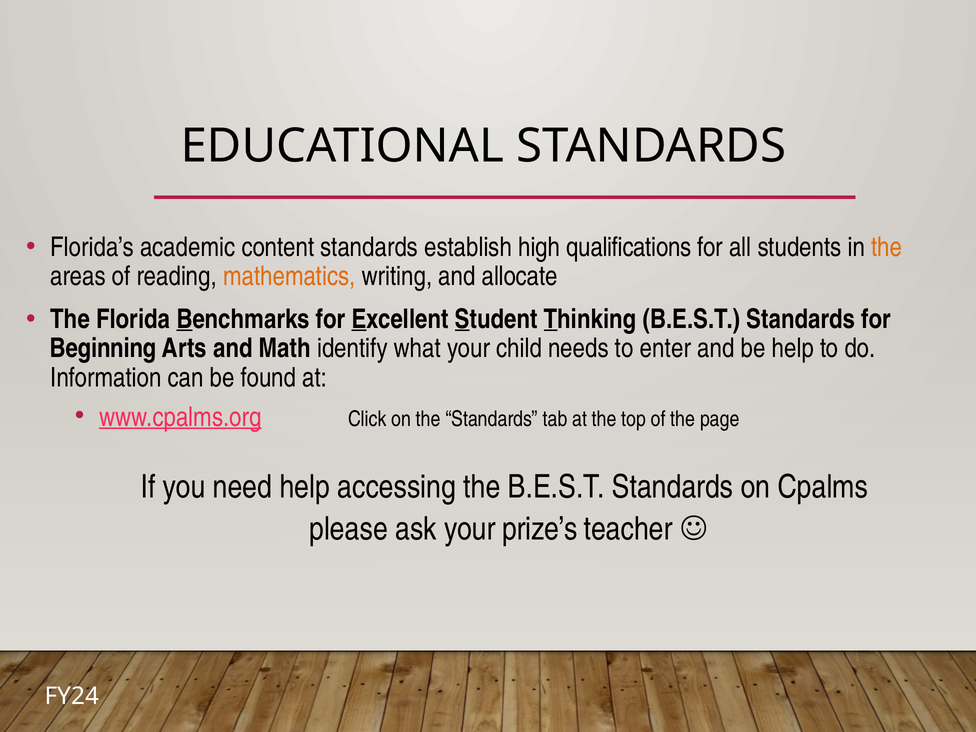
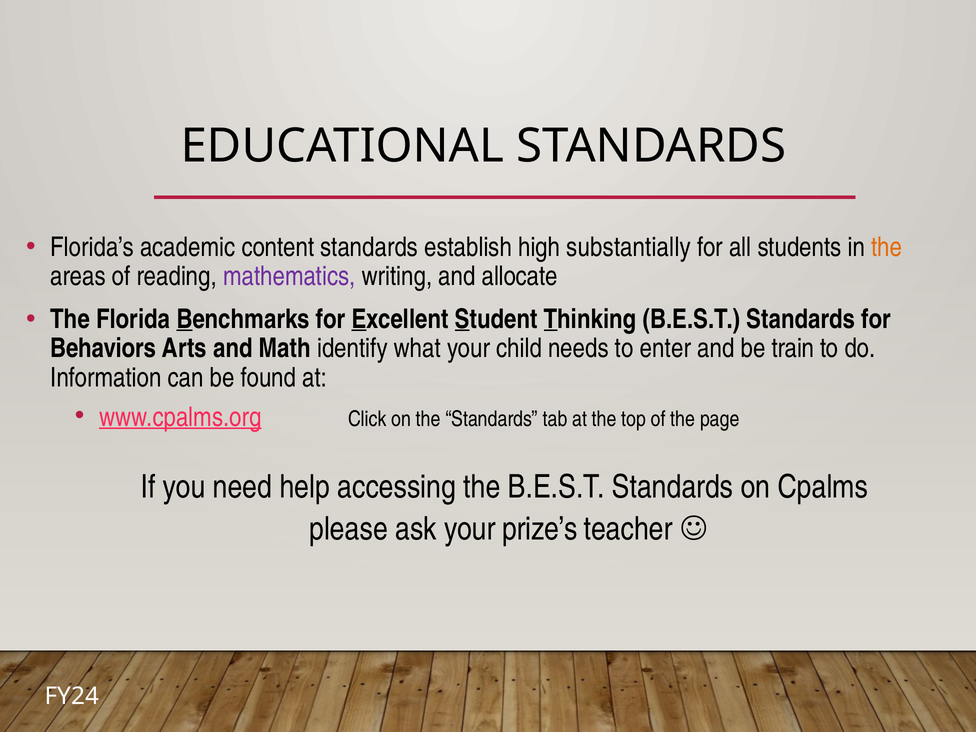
qualifications: qualifications -> substantially
mathematics colour: orange -> purple
Beginning: Beginning -> Behaviors
be help: help -> train
